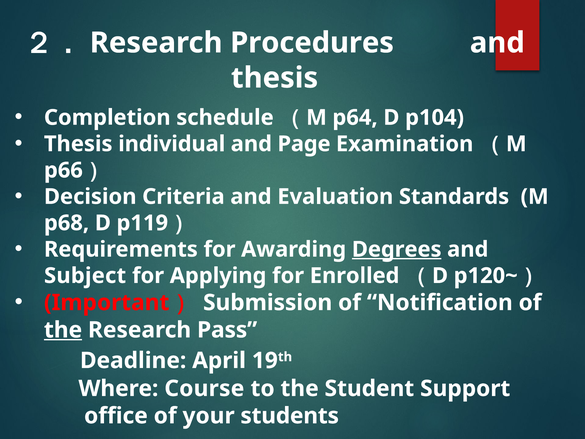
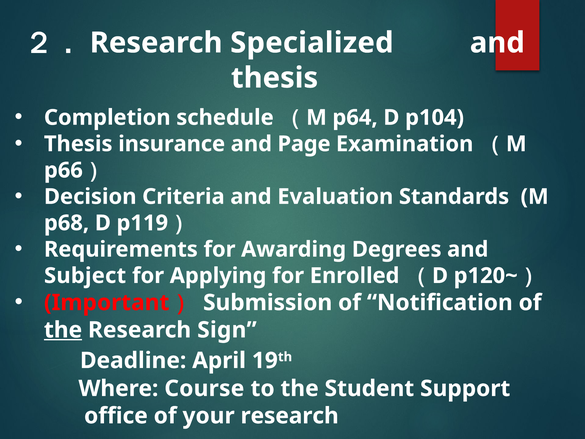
Procedures: Procedures -> Specialized
individual: individual -> insurance
Degrees underline: present -> none
Pass: Pass -> Sign
your students: students -> research
